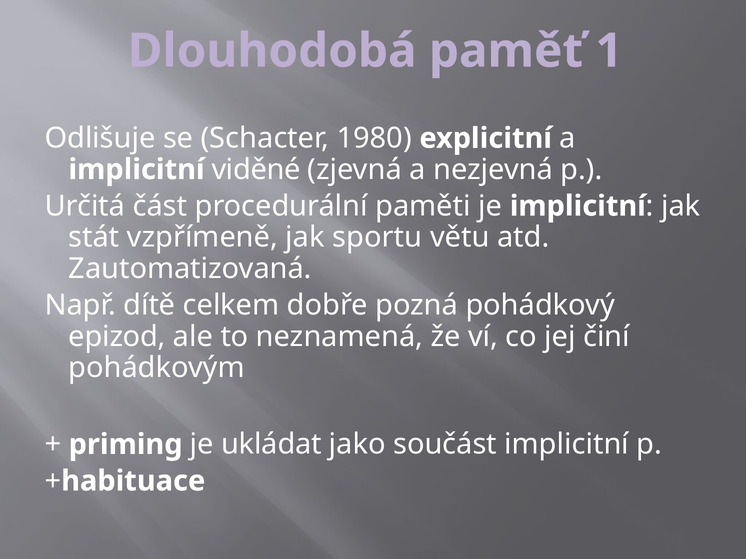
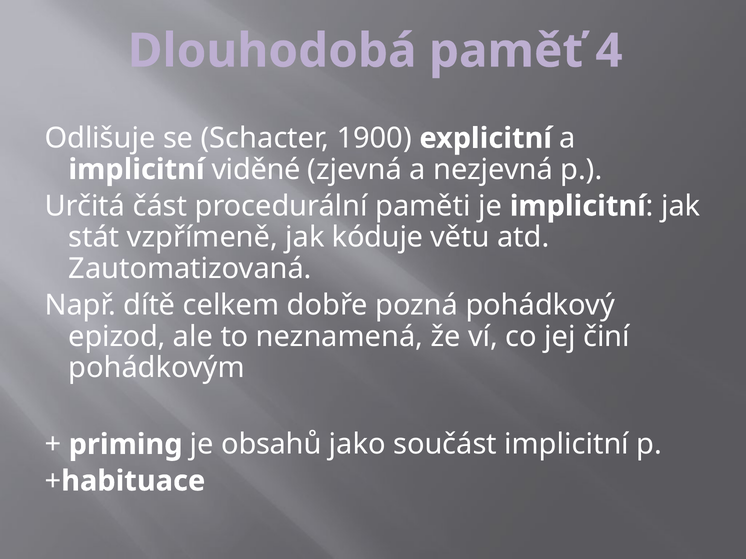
1: 1 -> 4
1980: 1980 -> 1900
sportu: sportu -> kóduje
ukládat: ukládat -> obsahů
